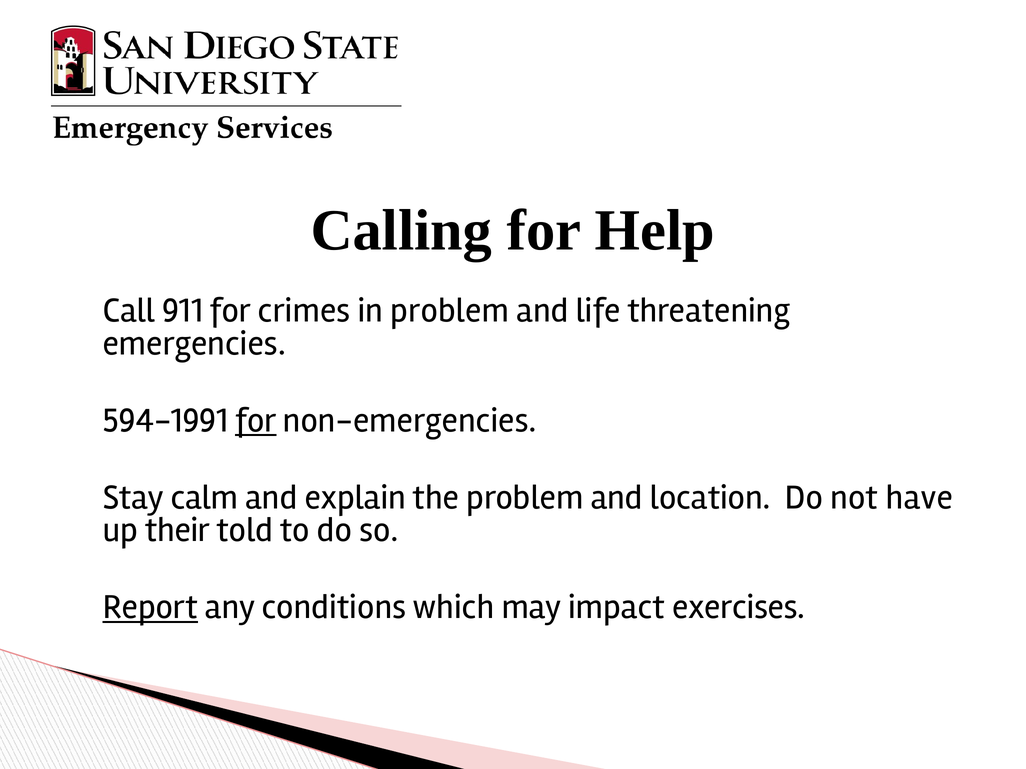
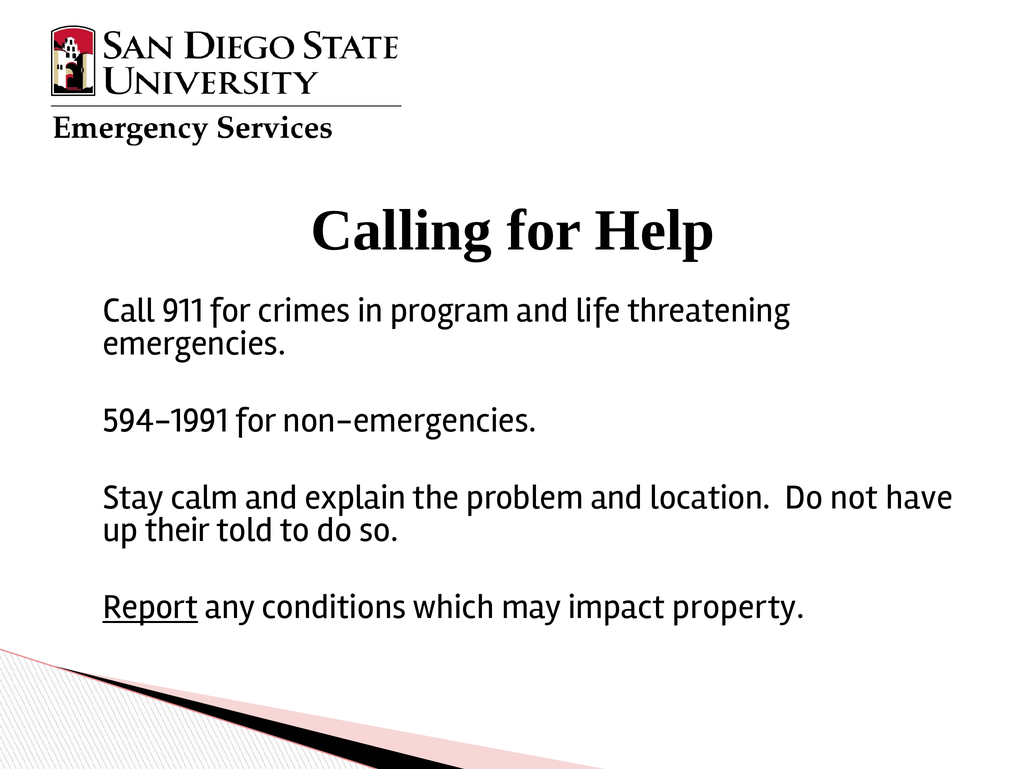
in problem: problem -> program
for at (256, 421) underline: present -> none
exercises: exercises -> property
